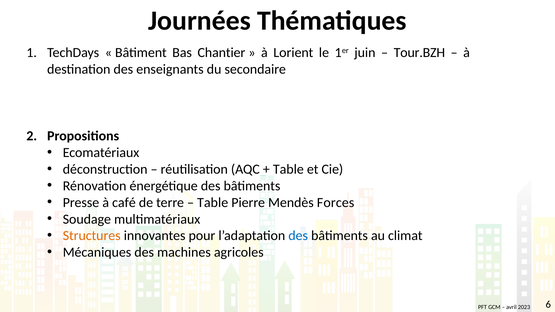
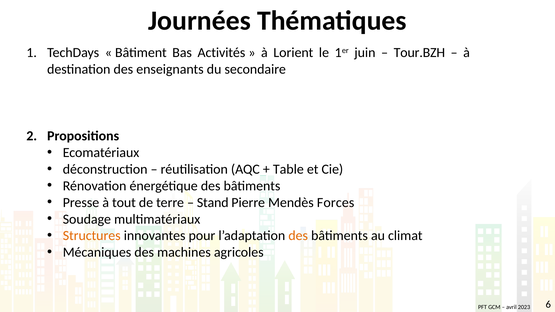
Chantier: Chantier -> Activités
café: café -> tout
Table at (213, 203): Table -> Stand
des at (298, 236) colour: blue -> orange
